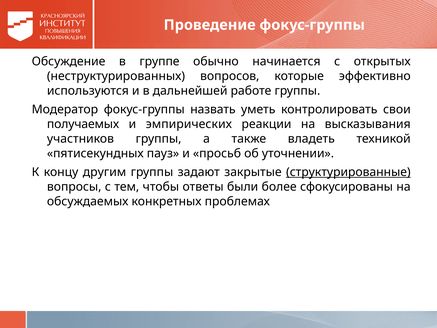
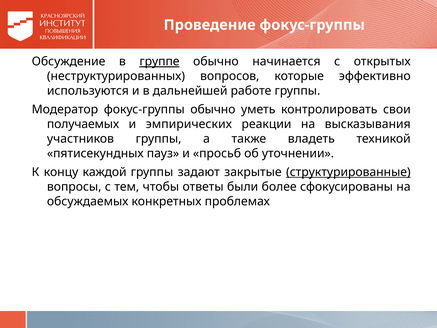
группе underline: none -> present
фокус-группы назвать: назвать -> обычно
другим: другим -> каждой
